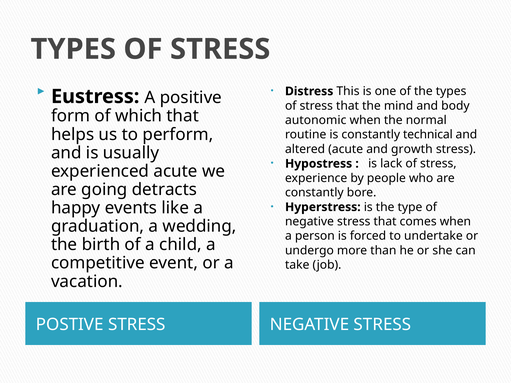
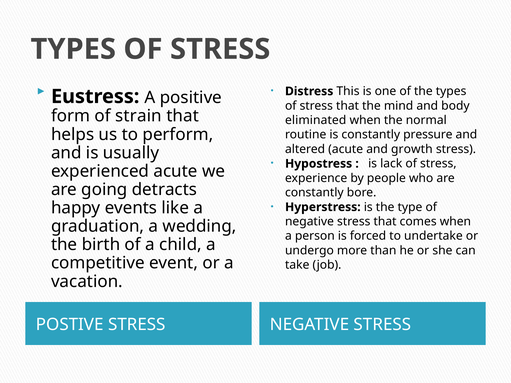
which: which -> strain
autonomic: autonomic -> eliminated
technical: technical -> pressure
